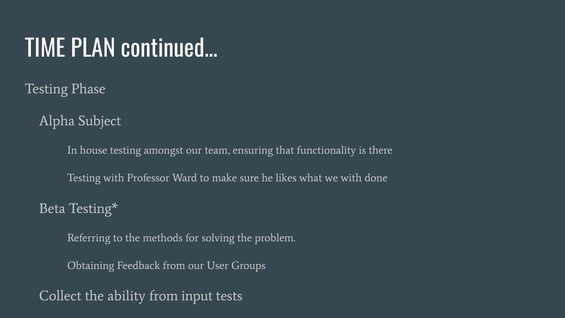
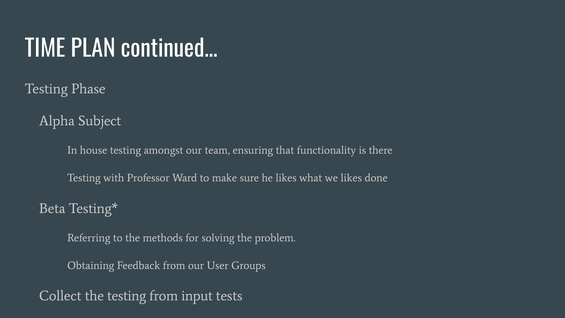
we with: with -> likes
the ability: ability -> testing
